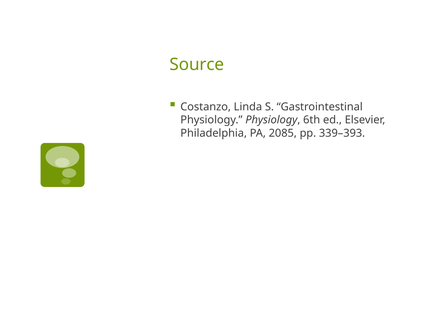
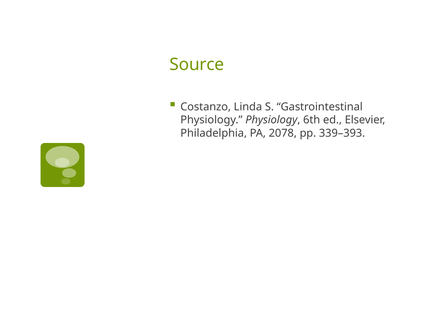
2085: 2085 -> 2078
